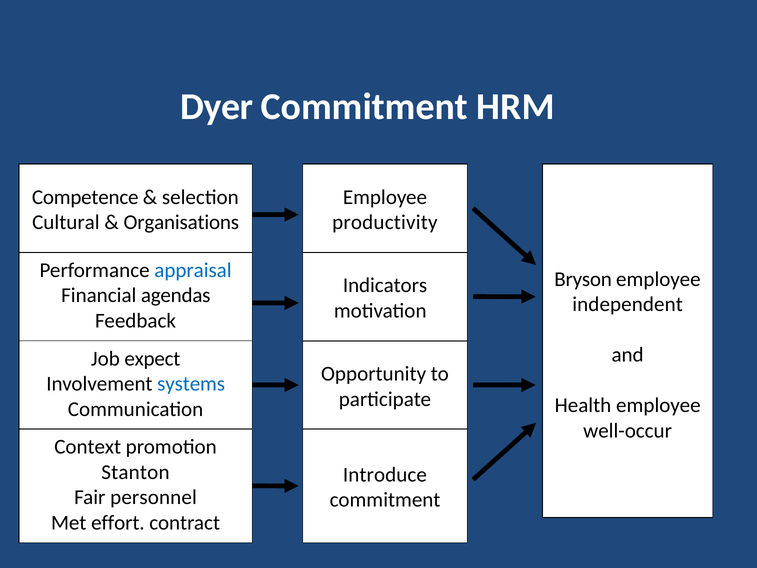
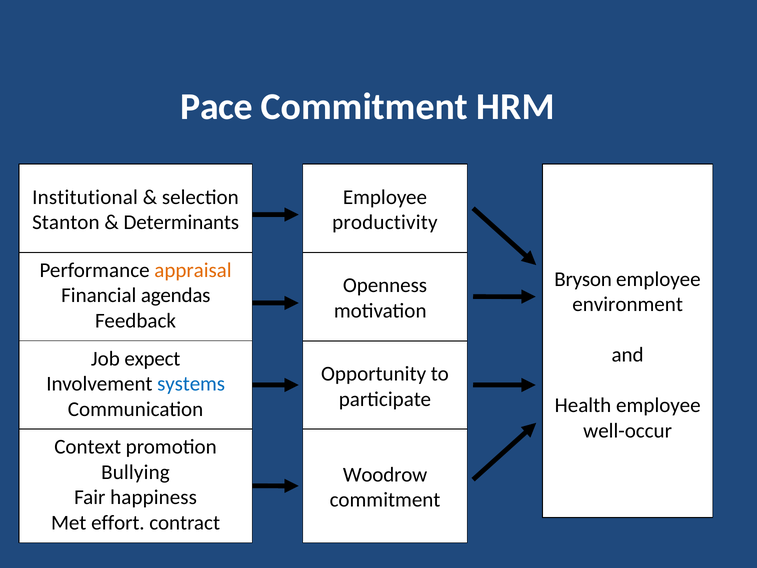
Dyer: Dyer -> Pace
Competence: Competence -> Institutional
Cultural: Cultural -> Stanton
Organisations: Organisations -> Determinants
appraisal colour: blue -> orange
Indicators: Indicators -> Openness
independent: independent -> environment
Stanton: Stanton -> Bullying
Introduce: Introduce -> Woodrow
personnel: personnel -> happiness
